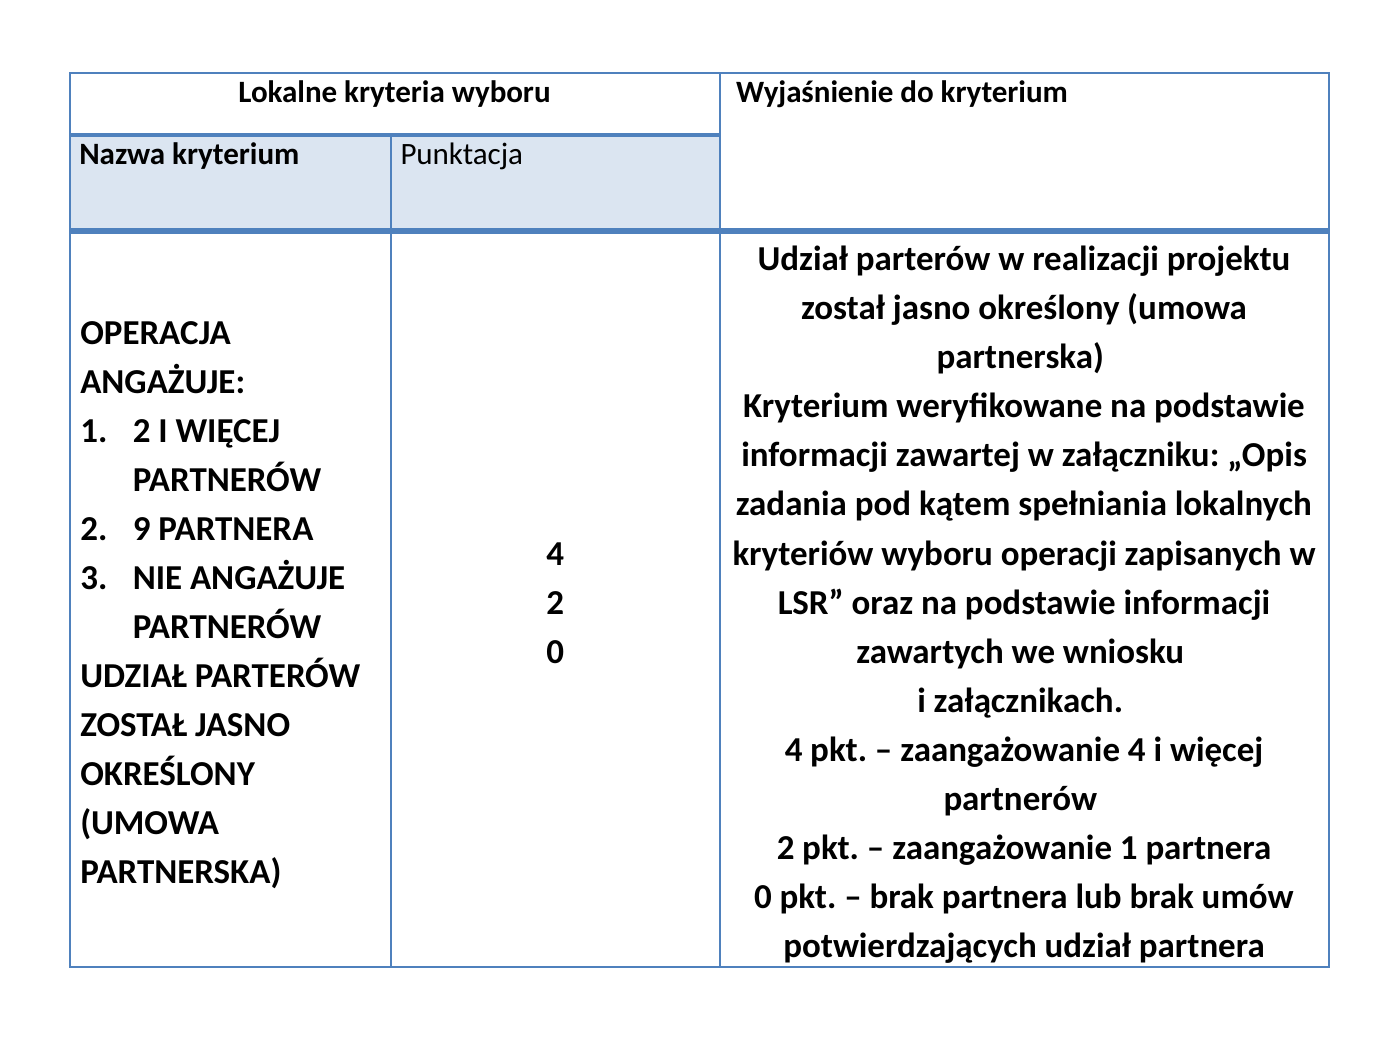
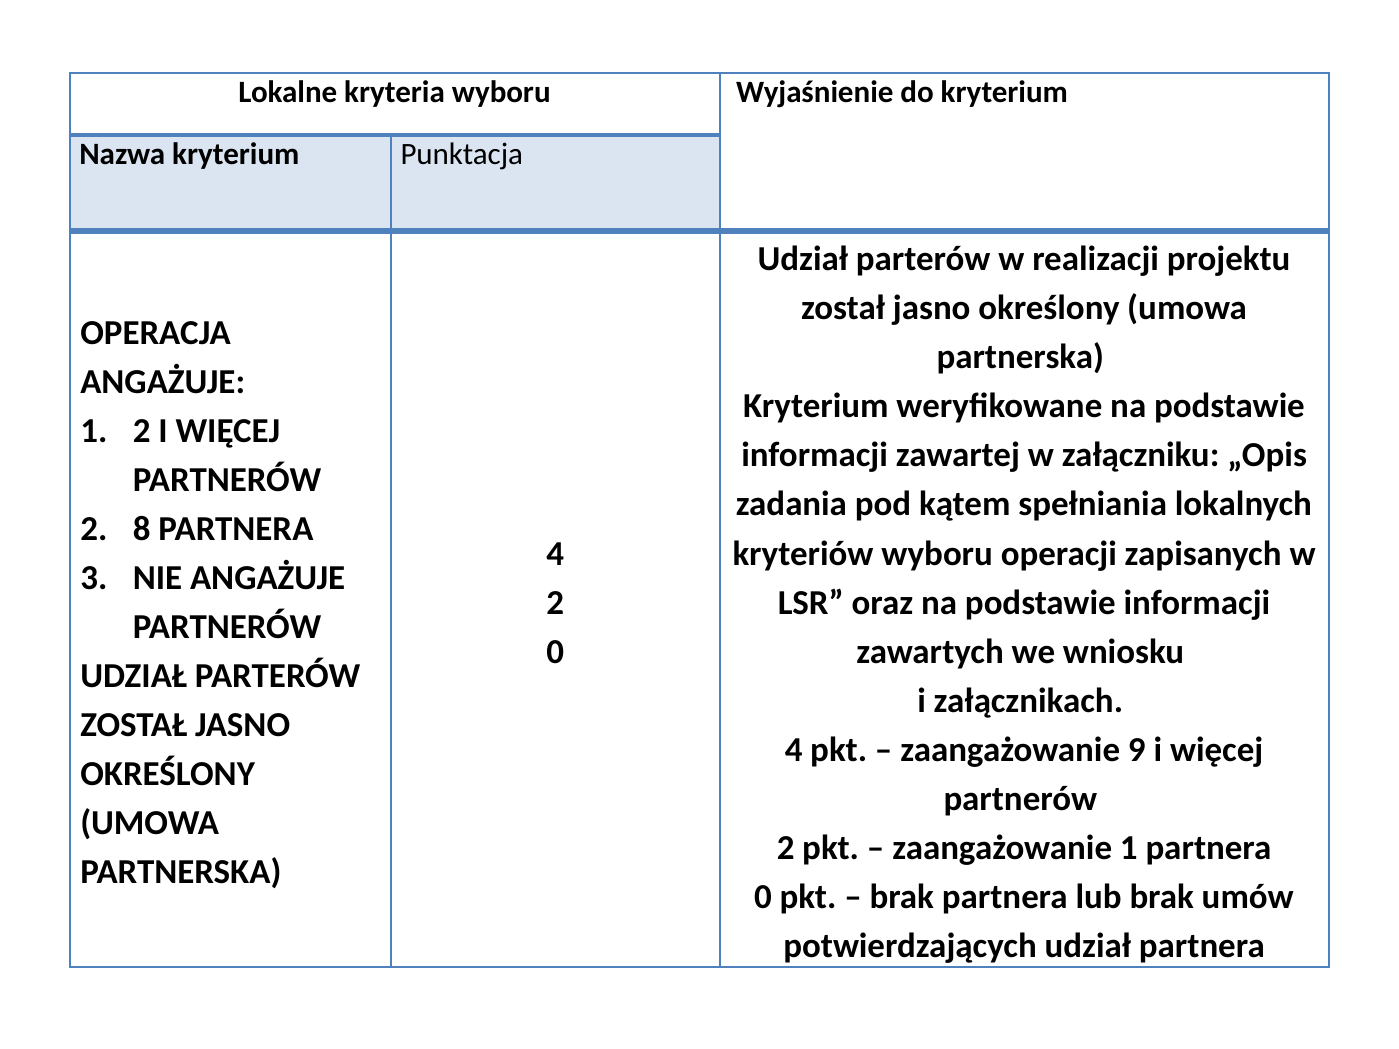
9: 9 -> 8
zaangażowanie 4: 4 -> 9
